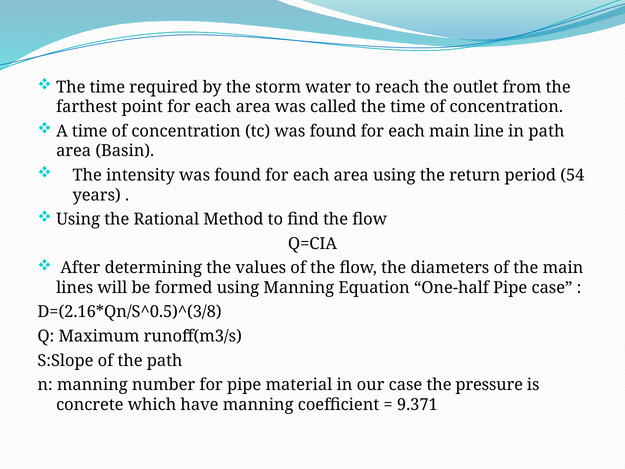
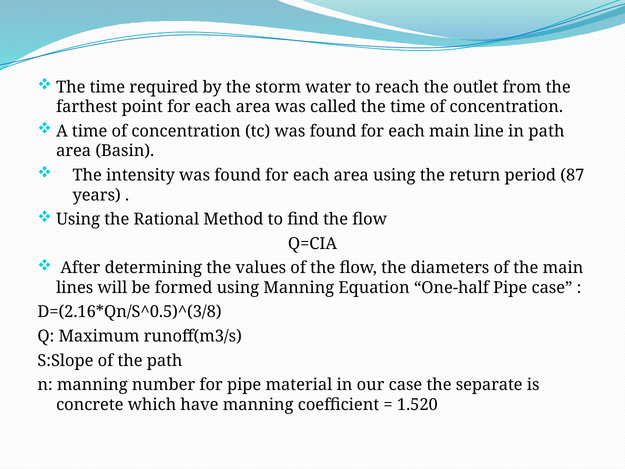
54: 54 -> 87
pressure: pressure -> separate
9.371: 9.371 -> 1.520
